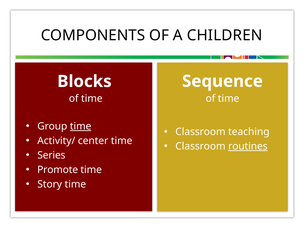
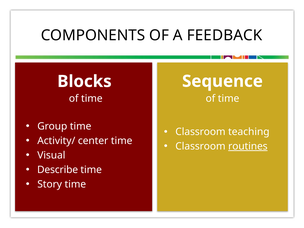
CHILDREN: CHILDREN -> FEEDBACK
time at (81, 126) underline: present -> none
Series: Series -> Visual
Promote: Promote -> Describe
